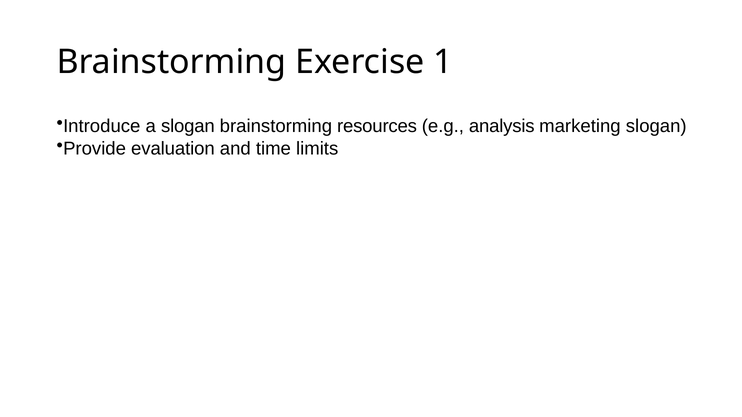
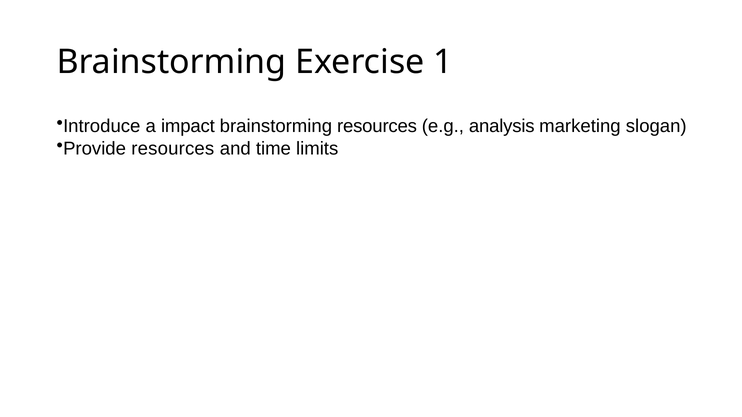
a slogan: slogan -> impact
Provide evaluation: evaluation -> resources
